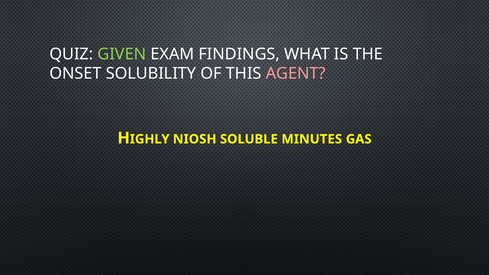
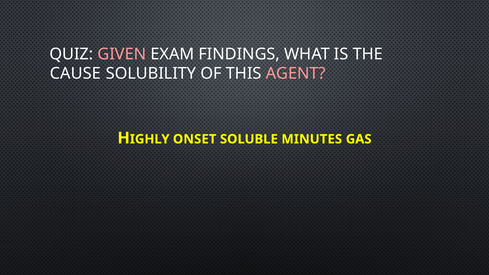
GIVEN colour: light green -> pink
ONSET: ONSET -> CAUSE
NIOSH: NIOSH -> ONSET
